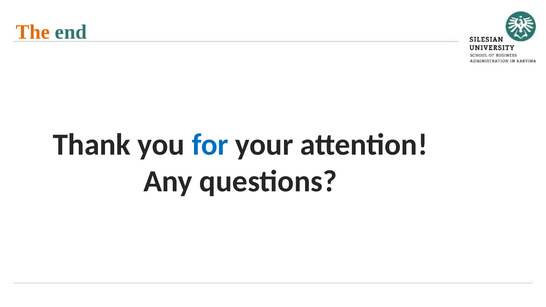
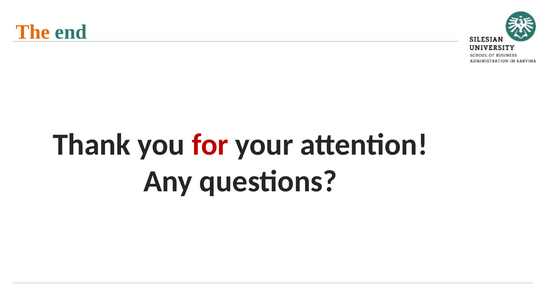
for colour: blue -> red
